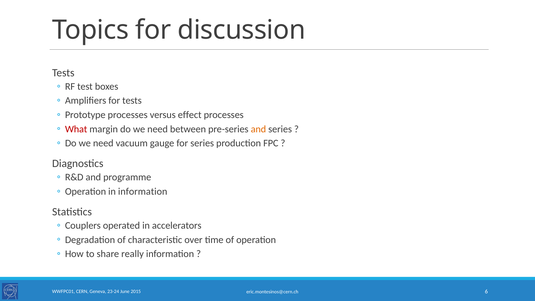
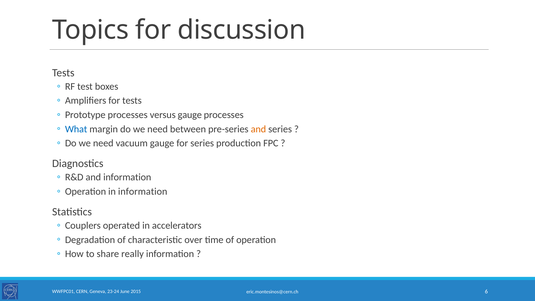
versus effect: effect -> gauge
What colour: red -> blue
and programme: programme -> information
